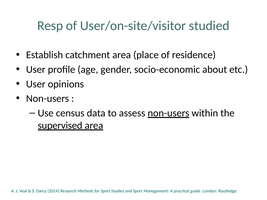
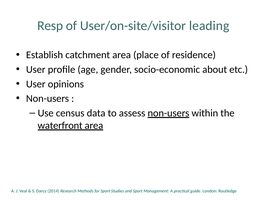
studied: studied -> leading
supervised: supervised -> waterfront
